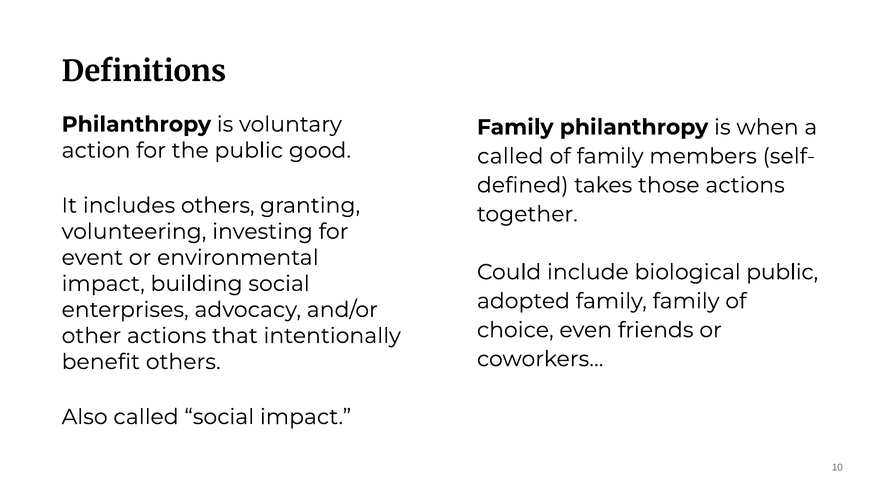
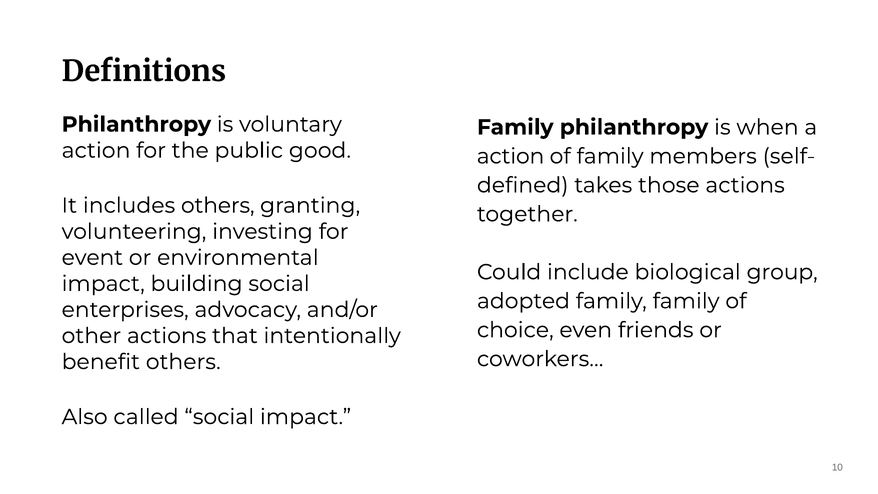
called at (510, 156): called -> action
biological public: public -> group
